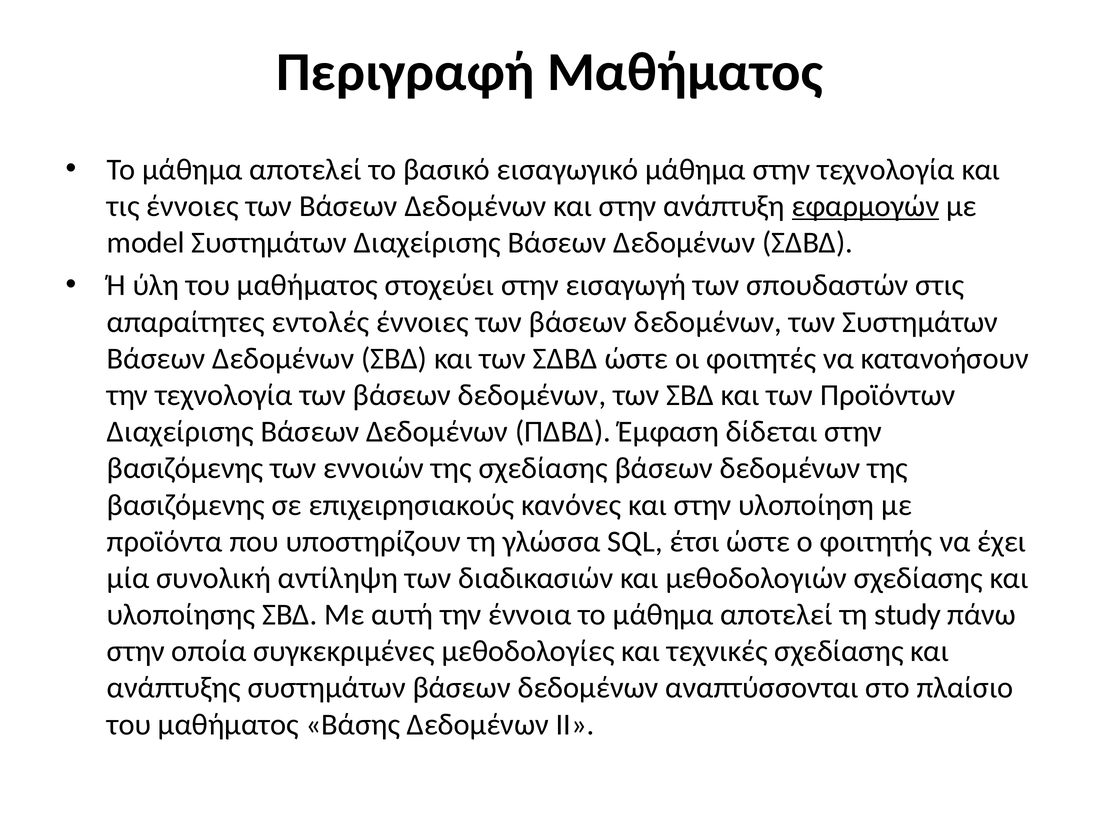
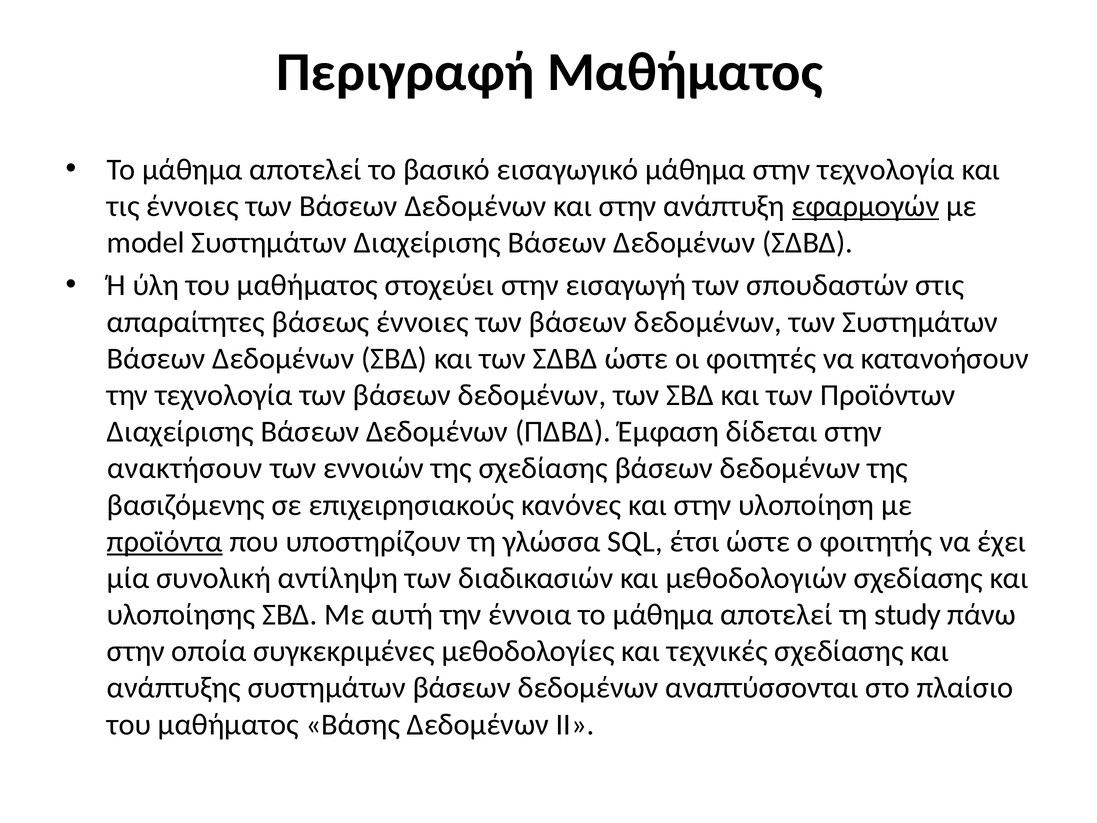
εντολές: εντολές -> βάσεως
βασιζόμενης at (185, 468): βασιζόμενης -> ανακτήσουν
προϊόντα underline: none -> present
